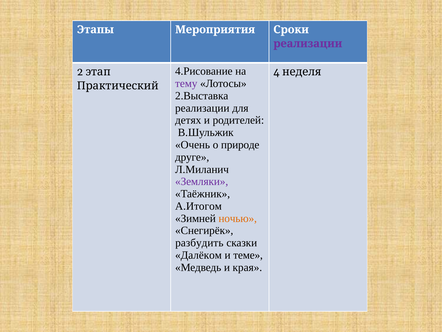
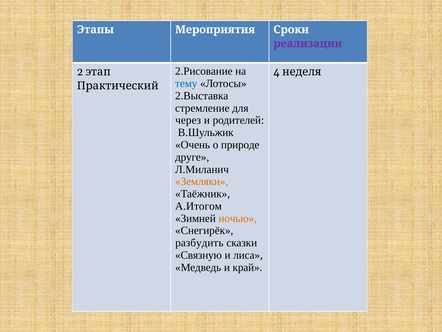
4.Рисование: 4.Рисование -> 2.Рисование
тему colour: purple -> blue
реализации at (202, 108): реализации -> стремление
детях: детях -> через
Земляки colour: purple -> orange
Далёком: Далёком -> Связную
теме: теме -> лиса
края: края -> край
